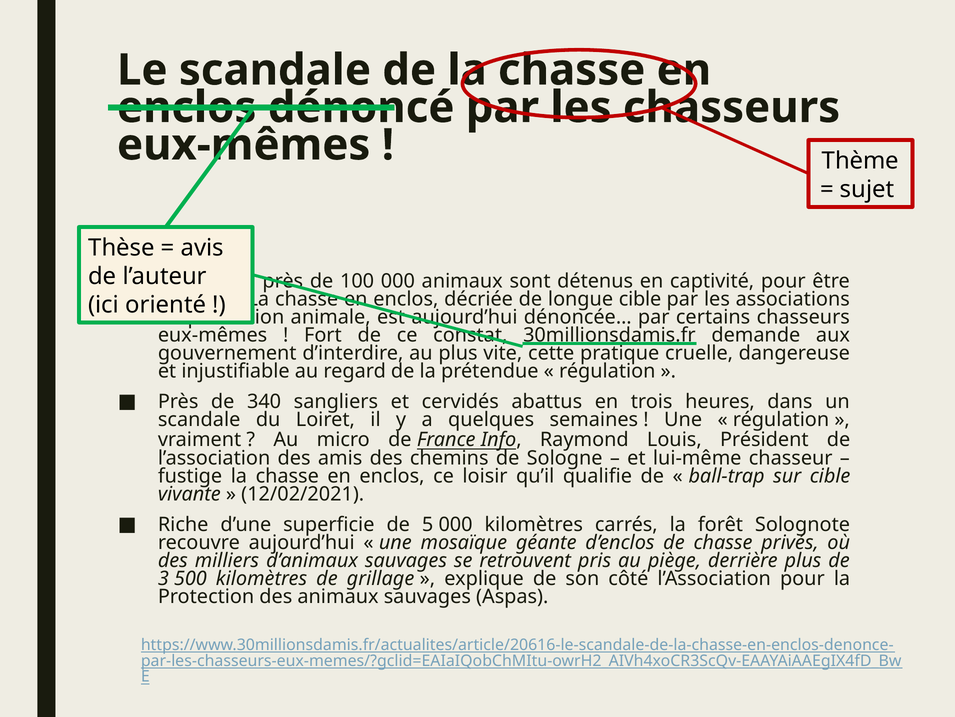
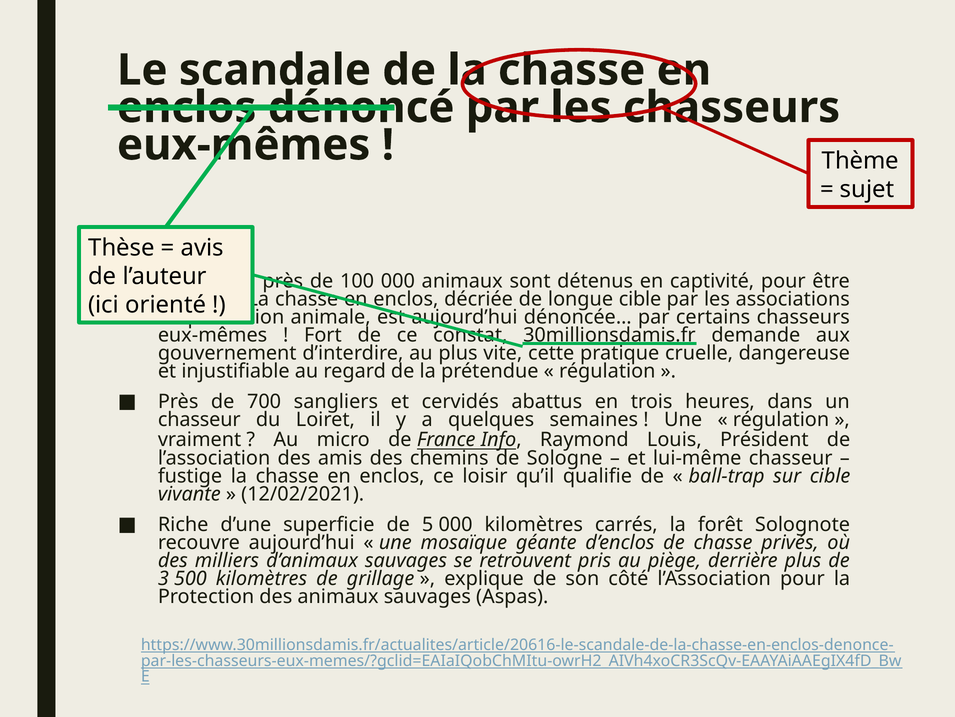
340: 340 -> 700
scandale at (199, 419): scandale -> chasseur
